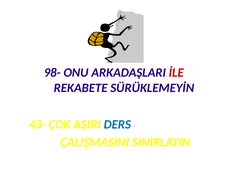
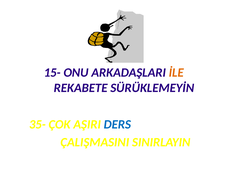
98-: 98- -> 15-
İLE colour: red -> orange
43-: 43- -> 35-
